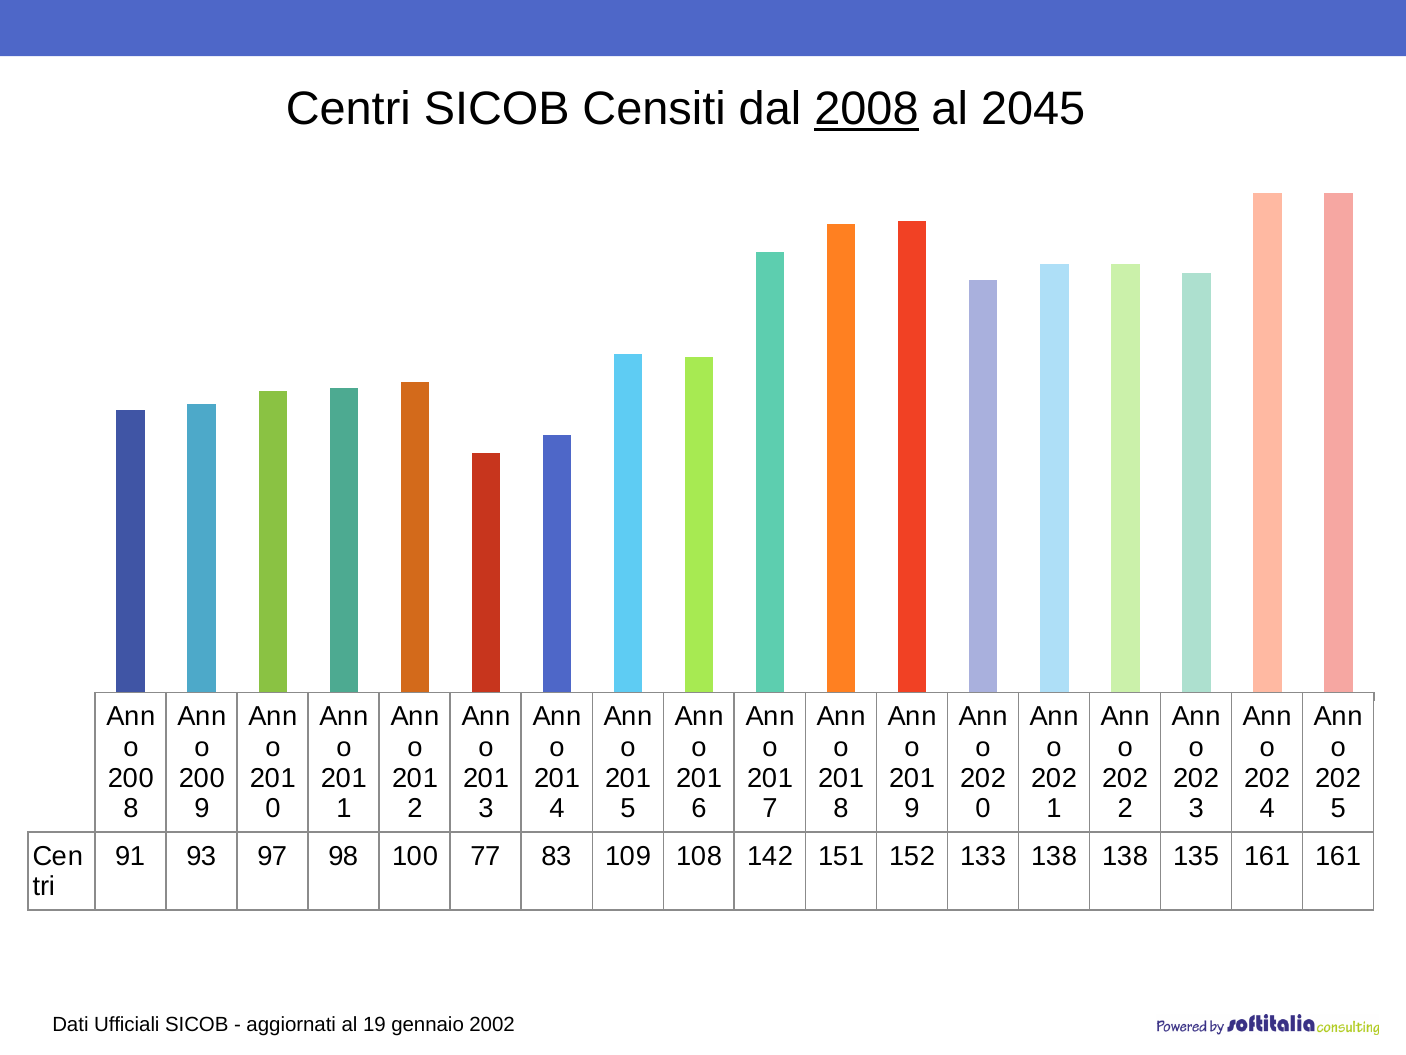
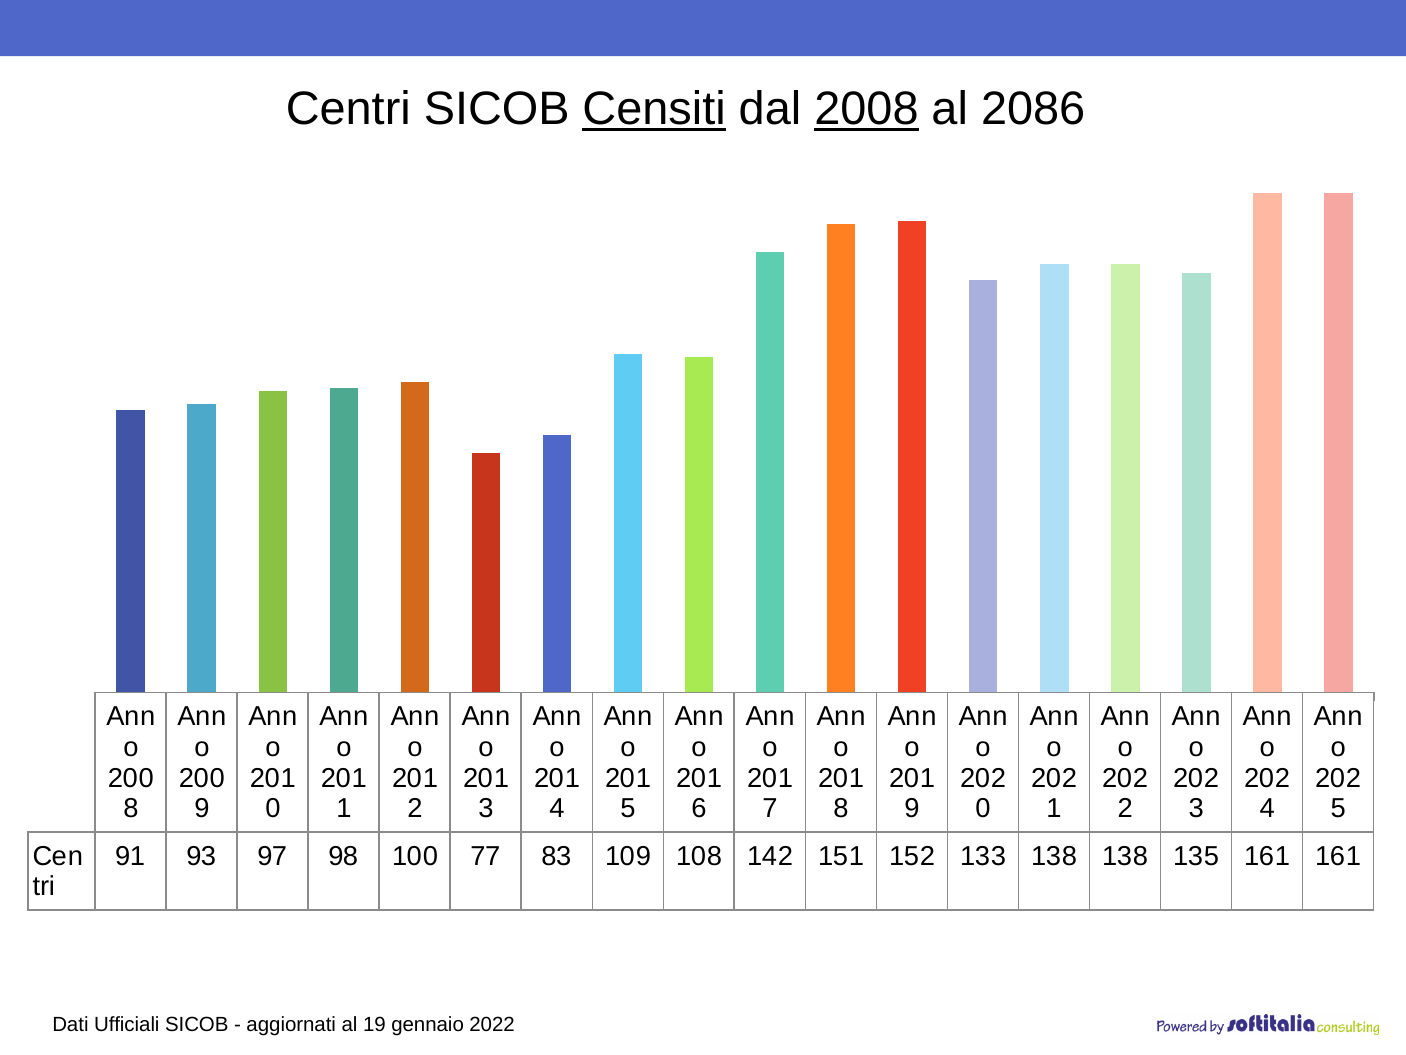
Censiti underline: none -> present
2045: 2045 -> 2086
2002: 2002 -> 2022
